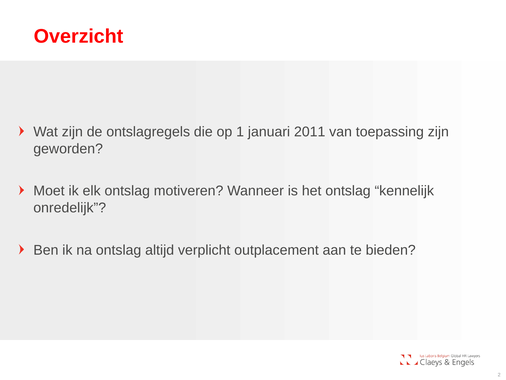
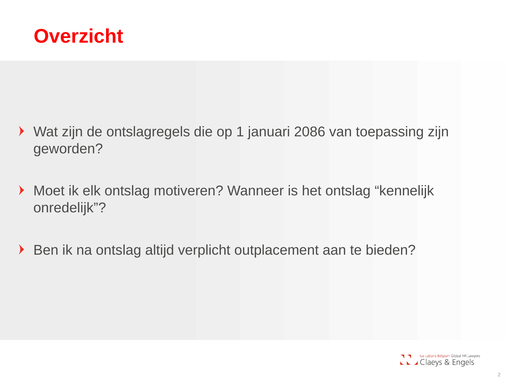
2011: 2011 -> 2086
